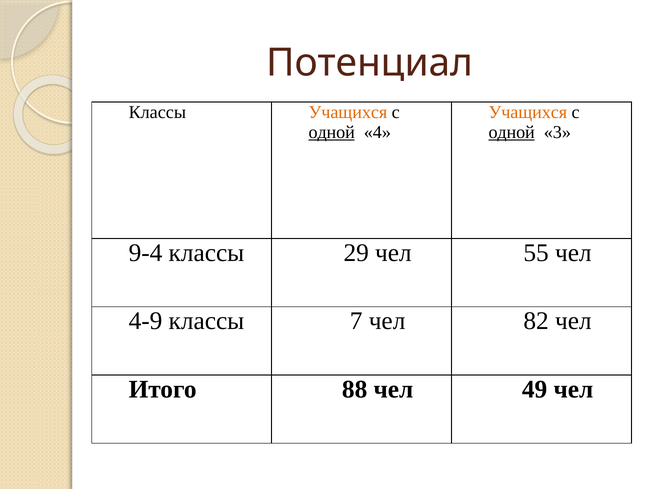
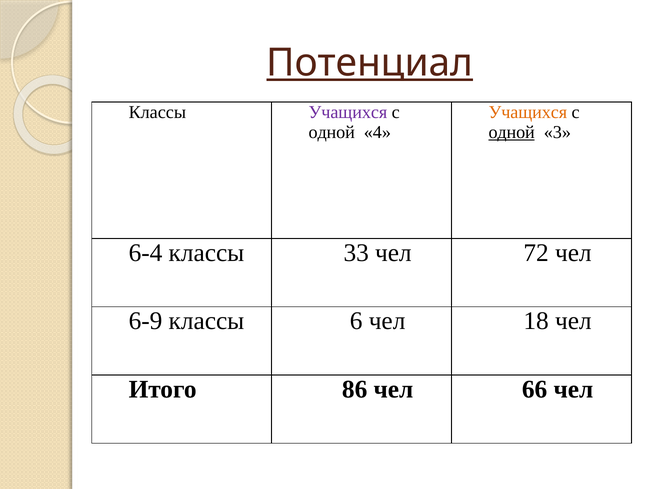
Потенциал underline: none -> present
Учащихся at (348, 112) colour: orange -> purple
одной at (332, 132) underline: present -> none
9-4: 9-4 -> 6-4
29: 29 -> 33
55: 55 -> 72
4-9: 4-9 -> 6-9
7: 7 -> 6
82: 82 -> 18
88: 88 -> 86
49: 49 -> 66
